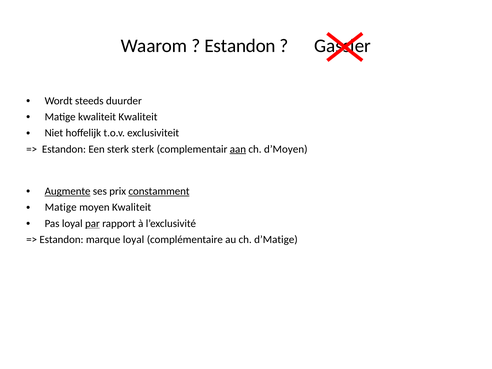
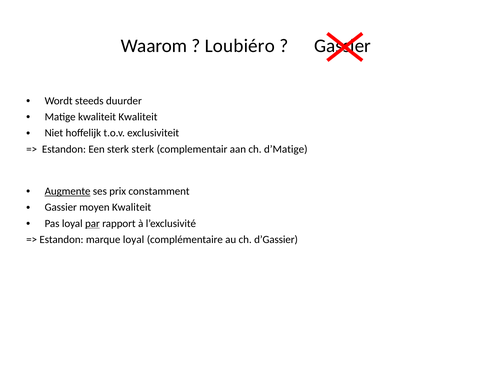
Estandon at (240, 46): Estandon -> Loubiéro
aan underline: present -> none
d’Moyen: d’Moyen -> d’Matige
constamment underline: present -> none
Matige at (61, 207): Matige -> Gassier
d’Matige: d’Matige -> d’Gassier
